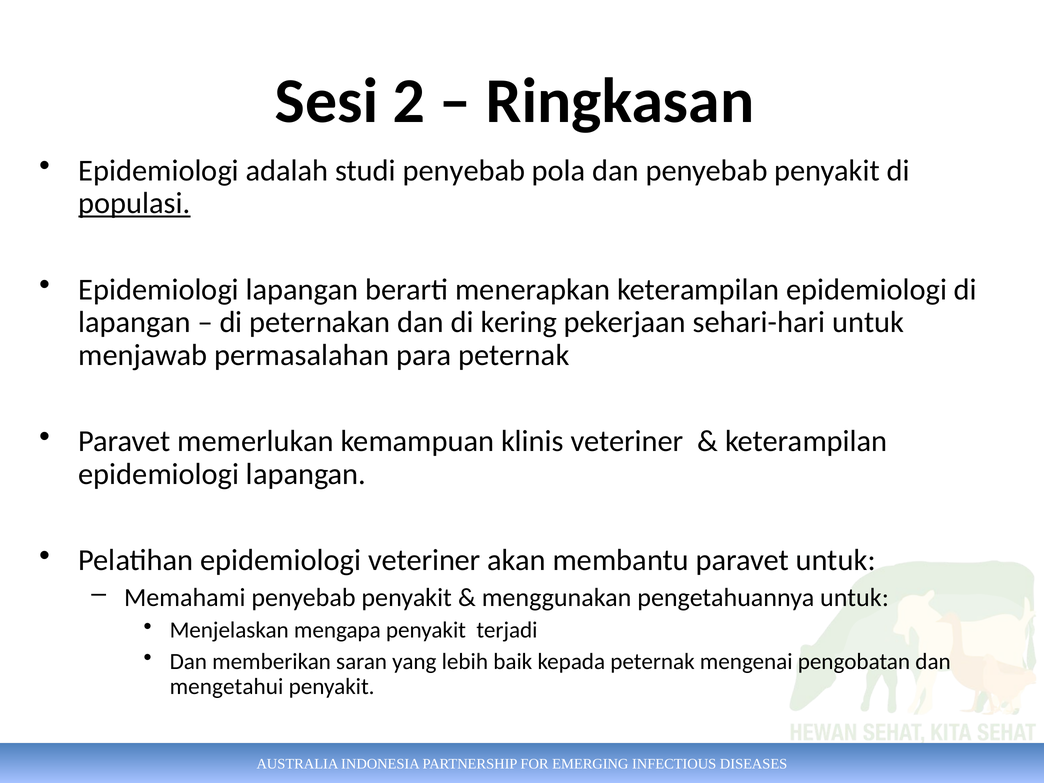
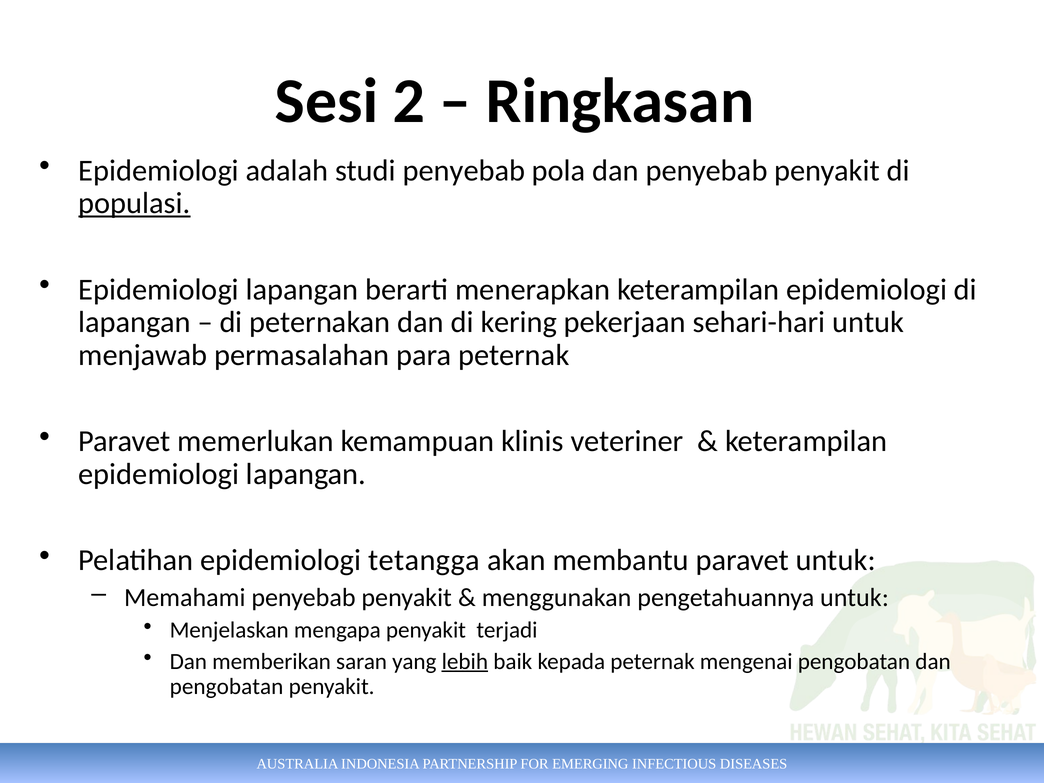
epidemiologi veteriner: veteriner -> tetangga
lebih underline: none -> present
mengetahui at (227, 686): mengetahui -> pengobatan
